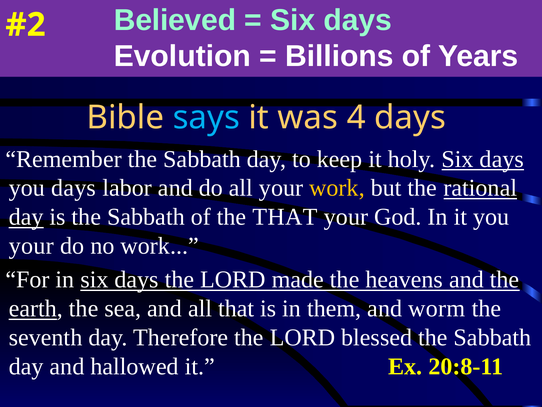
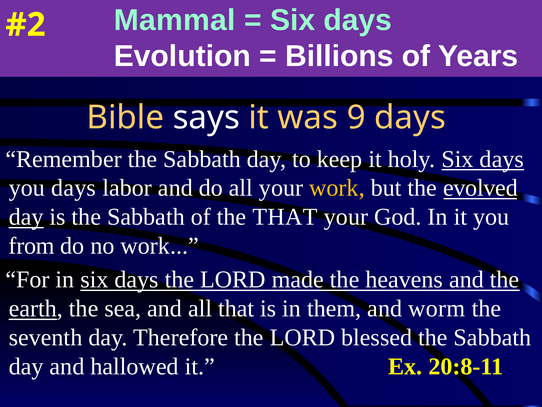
Believed: Believed -> Mammal
says colour: light blue -> white
4: 4 -> 9
rational: rational -> evolved
your at (31, 246): your -> from
